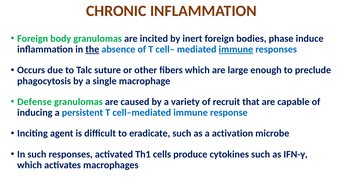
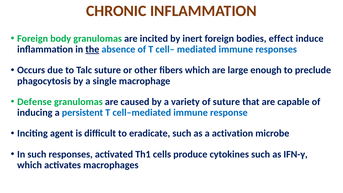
phase: phase -> effect
immune at (236, 49) underline: present -> none
of recruit: recruit -> suture
